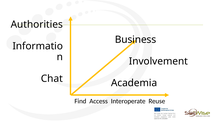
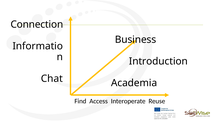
Authorities: Authorities -> Connection
Involvement: Involvement -> Introduction
